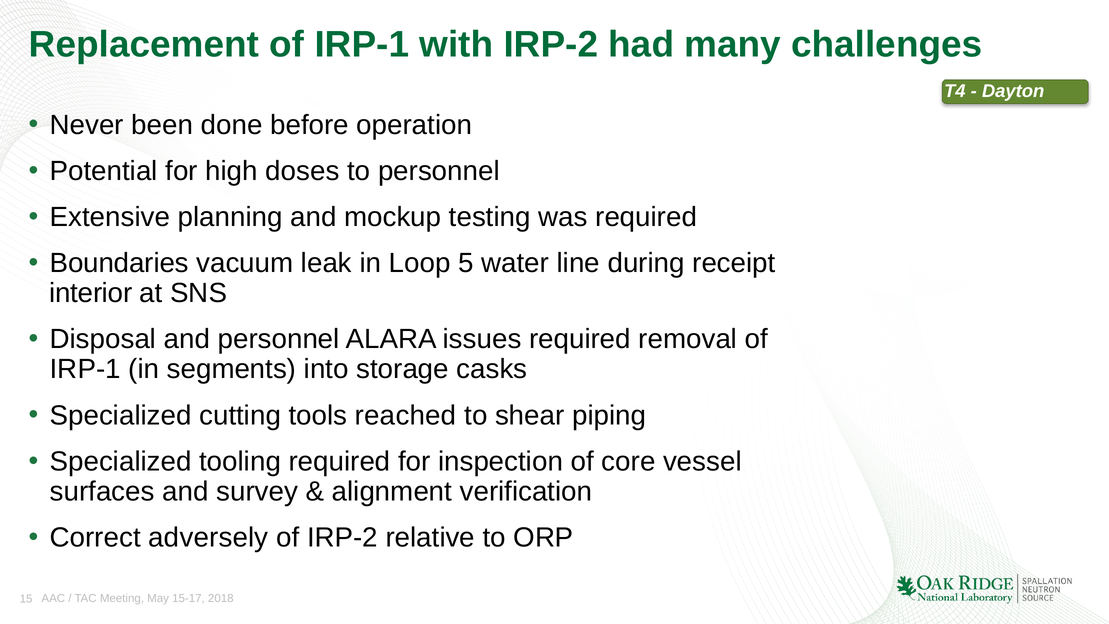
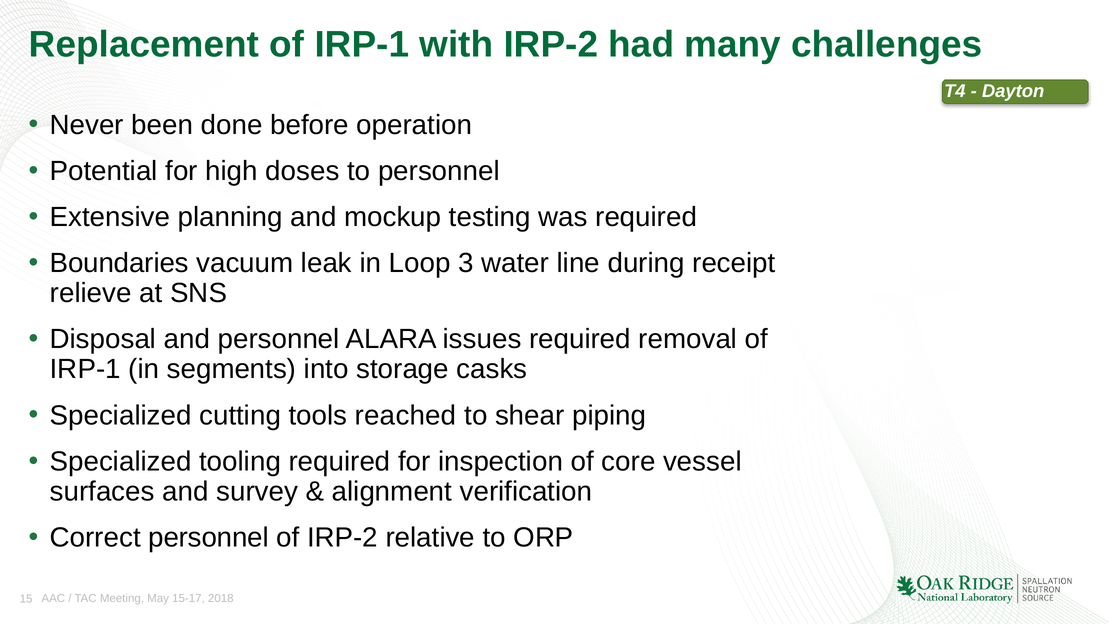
5: 5 -> 3
interior: interior -> relieve
Correct adversely: adversely -> personnel
